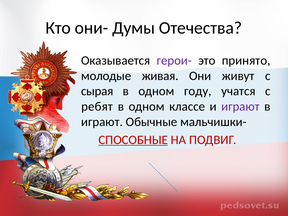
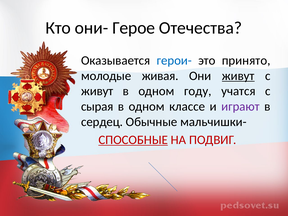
Думы: Думы -> Герое
герои- colour: purple -> blue
живут at (238, 76) underline: none -> present
сырая at (97, 91): сырая -> живут
ребят: ребят -> сырая
играют at (102, 122): играют -> сердец
